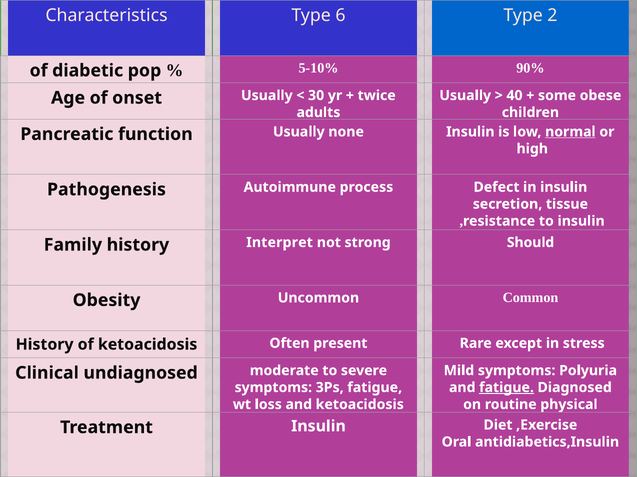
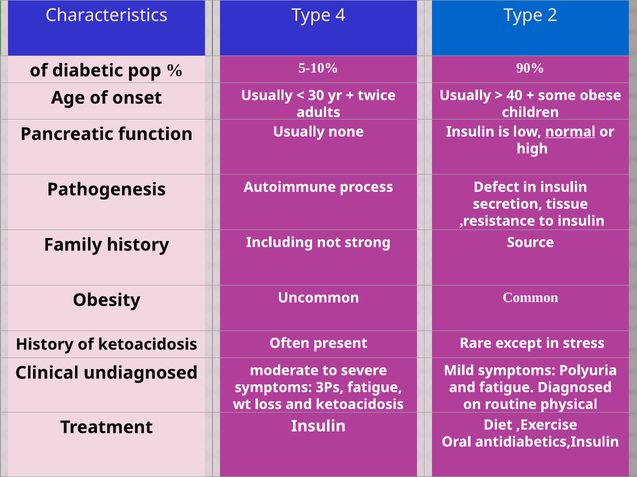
6: 6 -> 4
Interpret: Interpret -> Including
Should: Should -> Source
fatigue at (506, 388) underline: present -> none
